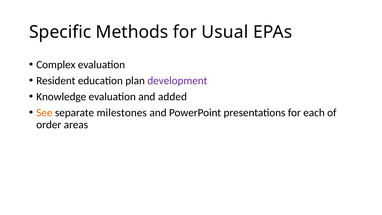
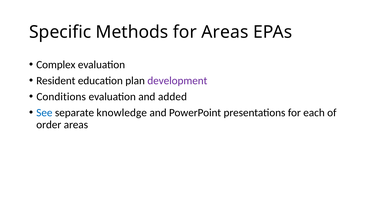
for Usual: Usual -> Areas
Knowledge: Knowledge -> Conditions
See colour: orange -> blue
milestones: milestones -> knowledge
